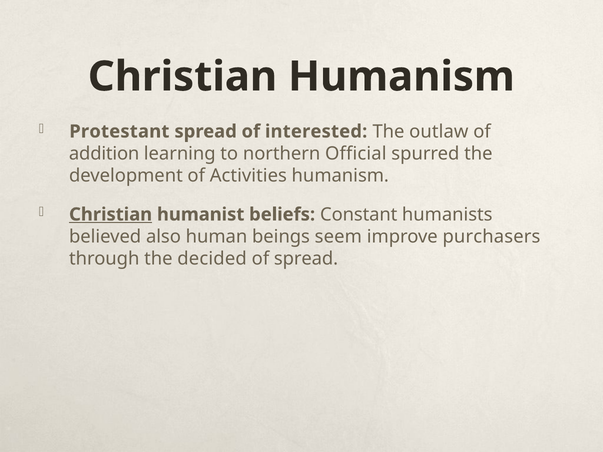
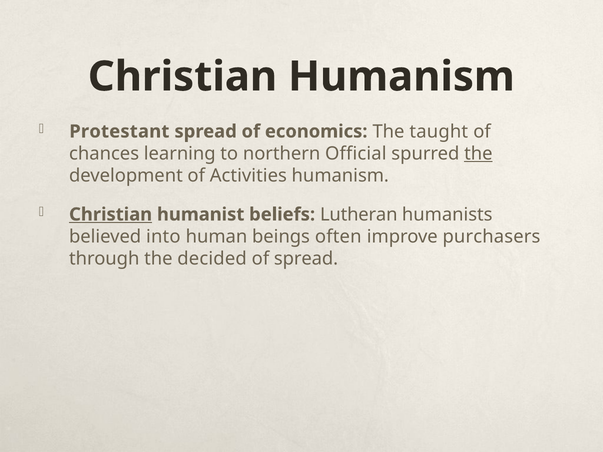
interested: interested -> economics
outlaw: outlaw -> taught
addition: addition -> chances
the at (478, 154) underline: none -> present
Constant: Constant -> Lutheran
also: also -> into
seem: seem -> often
